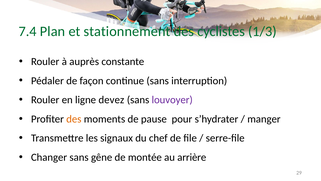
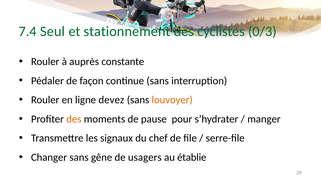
Plan: Plan -> Seul
1/3: 1/3 -> 0/3
louvoyer colour: purple -> orange
montée: montée -> usagers
arrière: arrière -> établie
